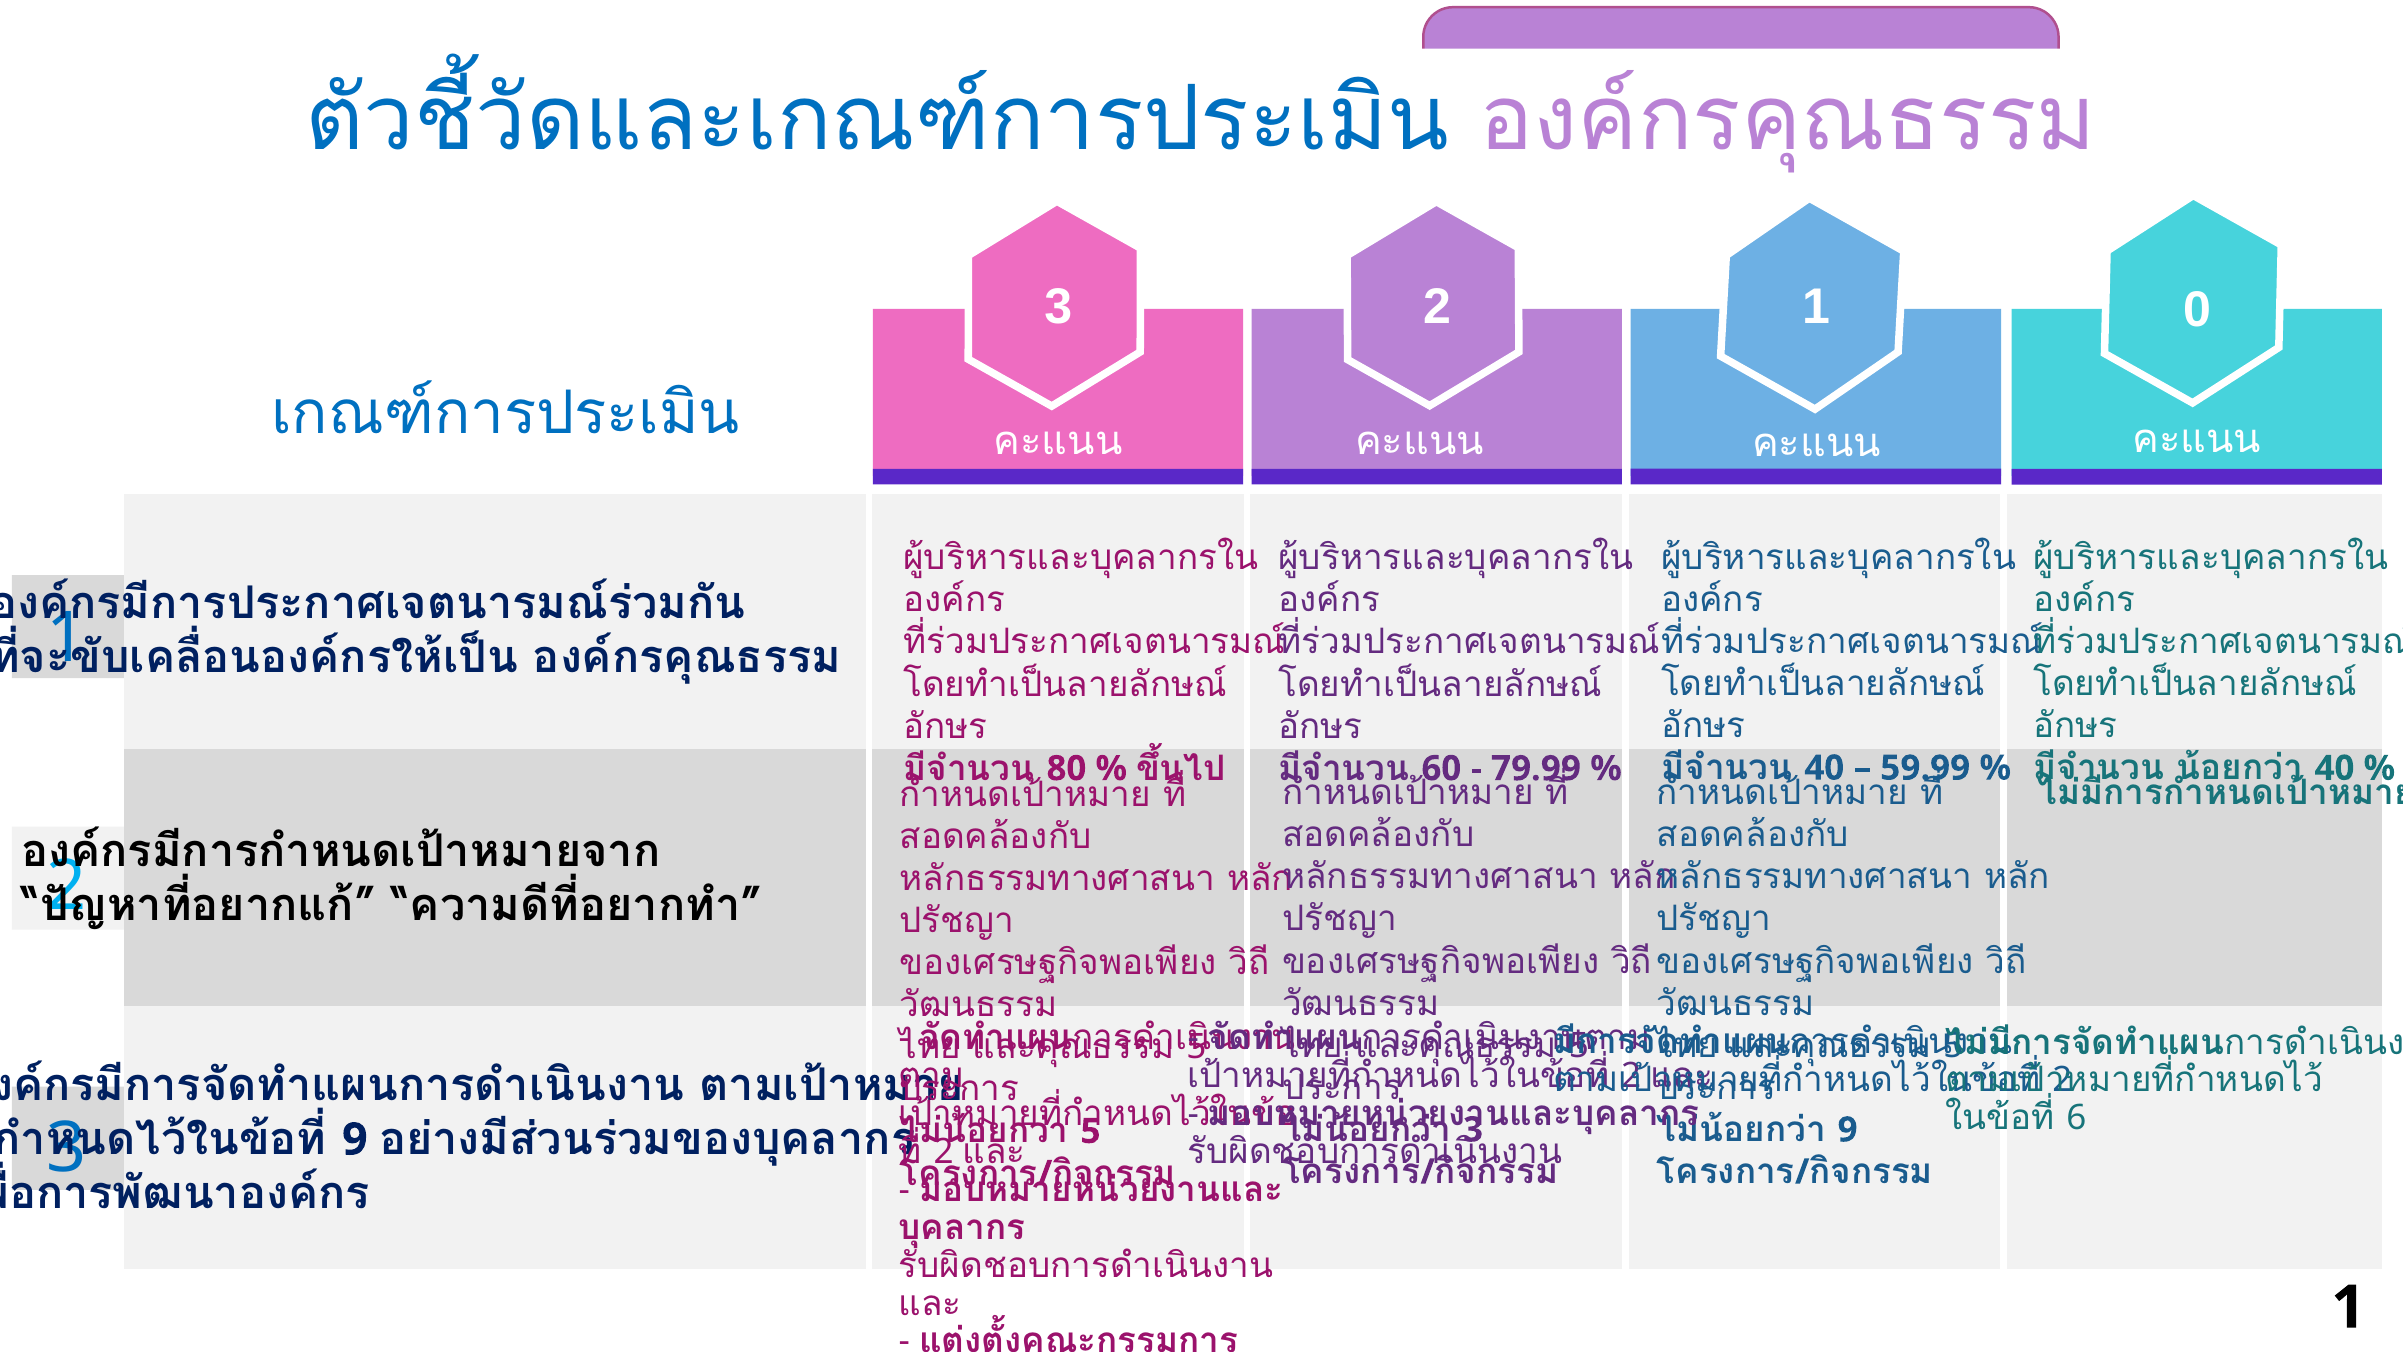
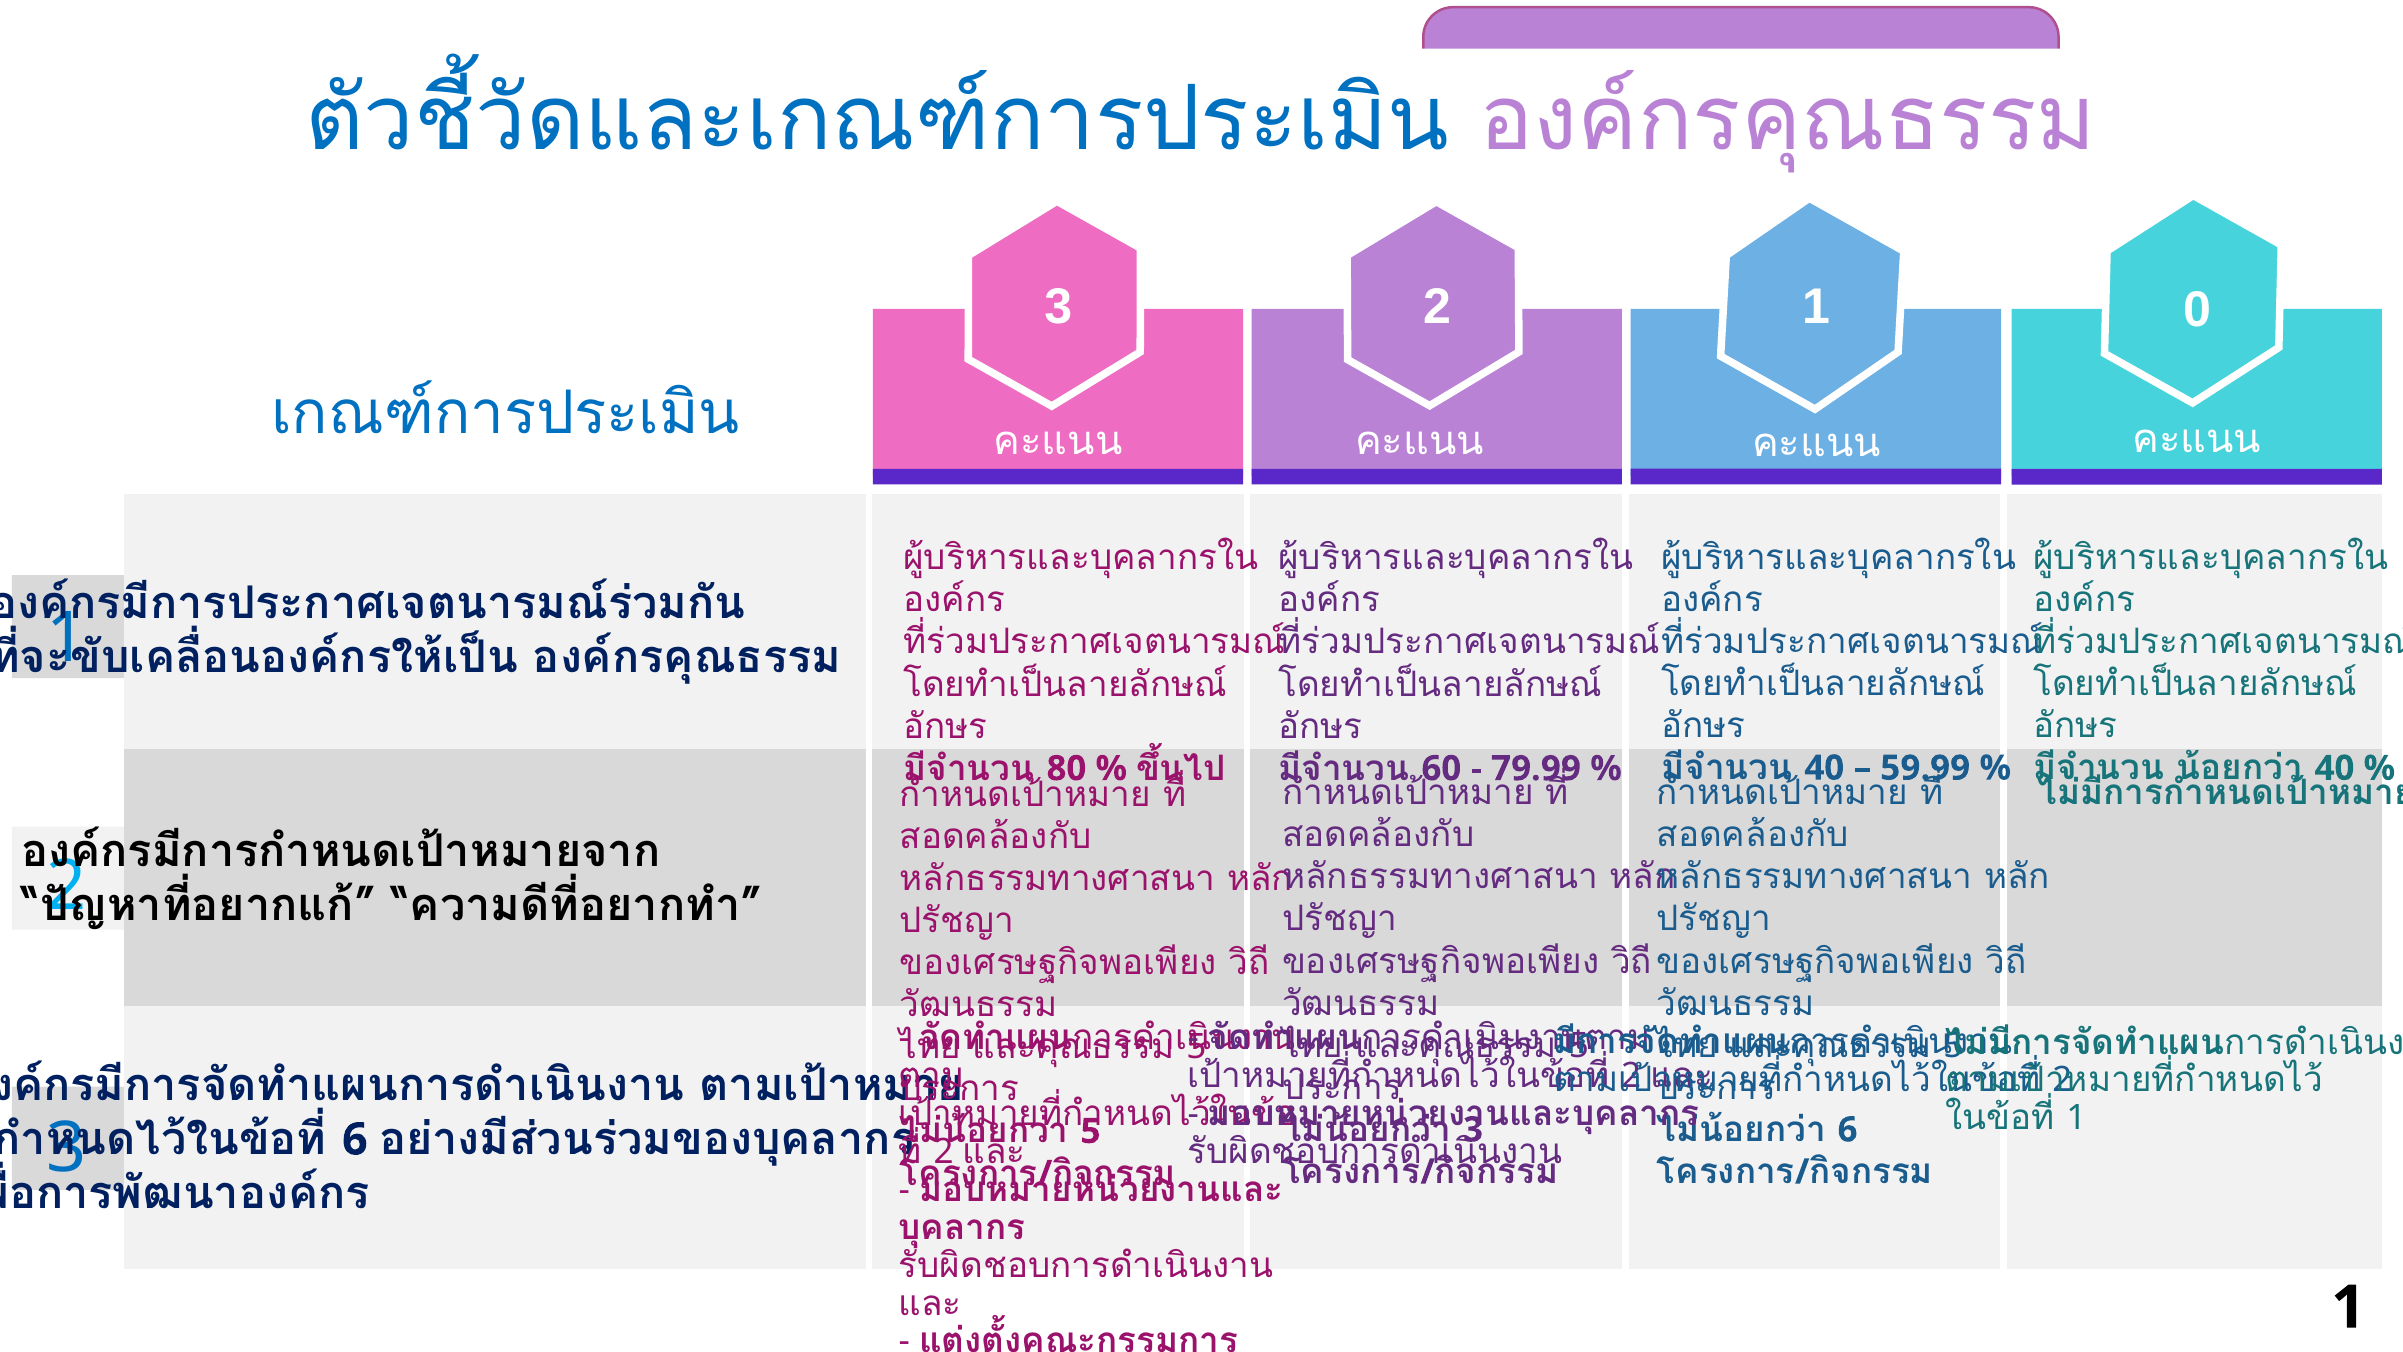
6 at (2076, 1118): 6 -> 1
9 at (1848, 1130): 9 -> 6
9 at (355, 1139): 9 -> 6
